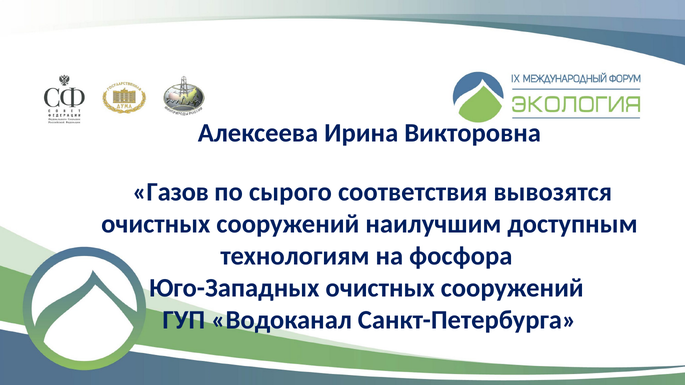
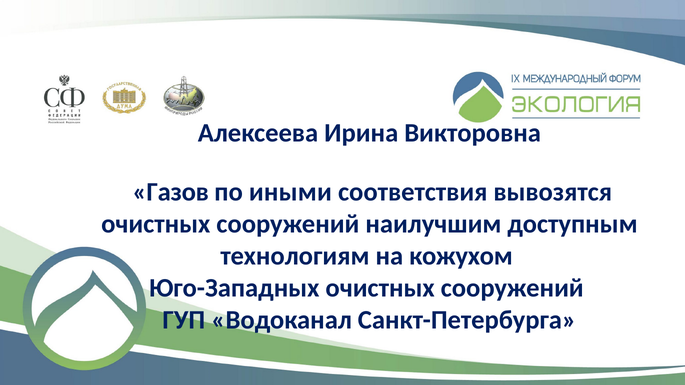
сырого: сырого -> иными
фосфора: фосфора -> кожухом
